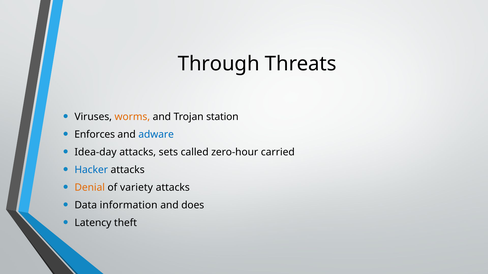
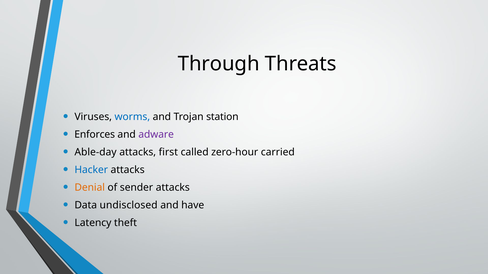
worms colour: orange -> blue
adware colour: blue -> purple
Idea-day: Idea-day -> Able-day
sets: sets -> first
variety: variety -> sender
information: information -> undisclosed
does: does -> have
